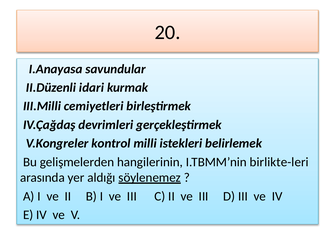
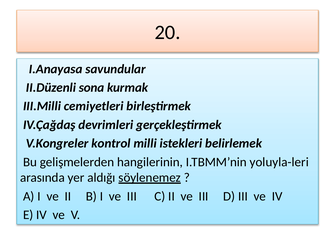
idari: idari -> sona
birlikte-leri: birlikte-leri -> yoluyla-leri
